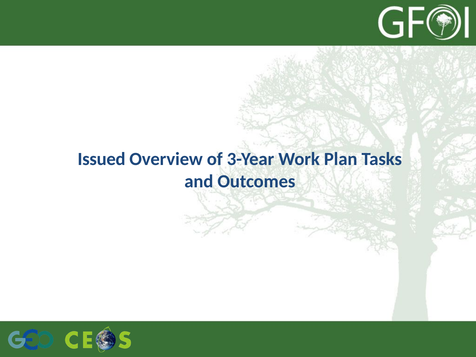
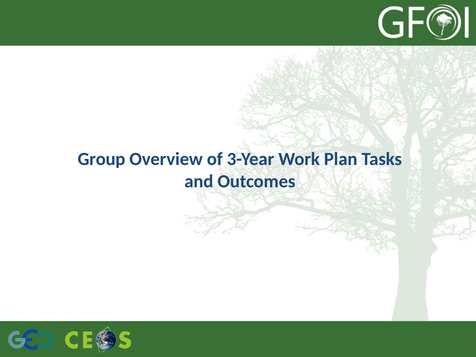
Issued: Issued -> Group
